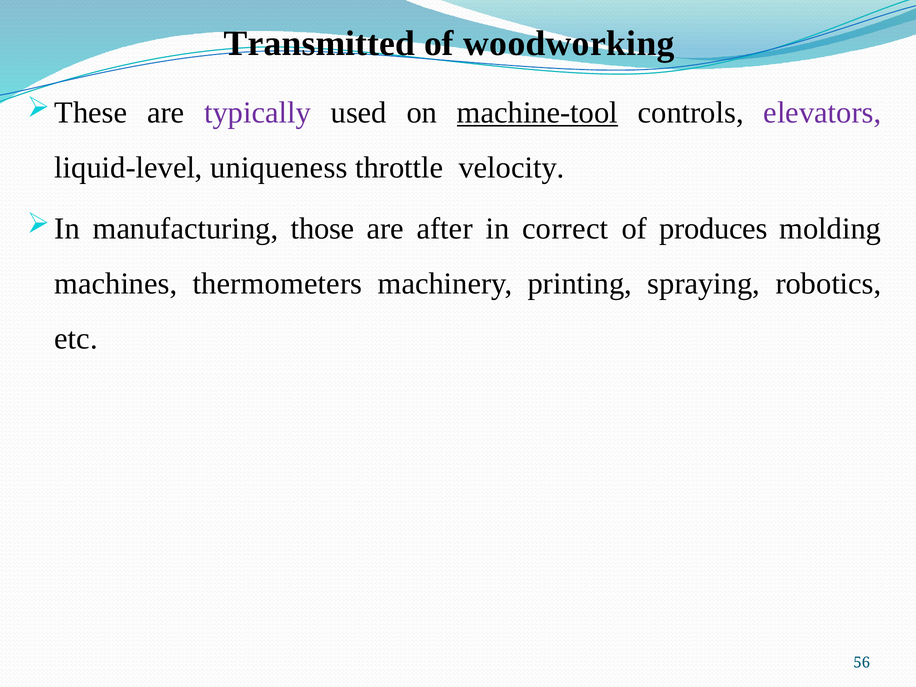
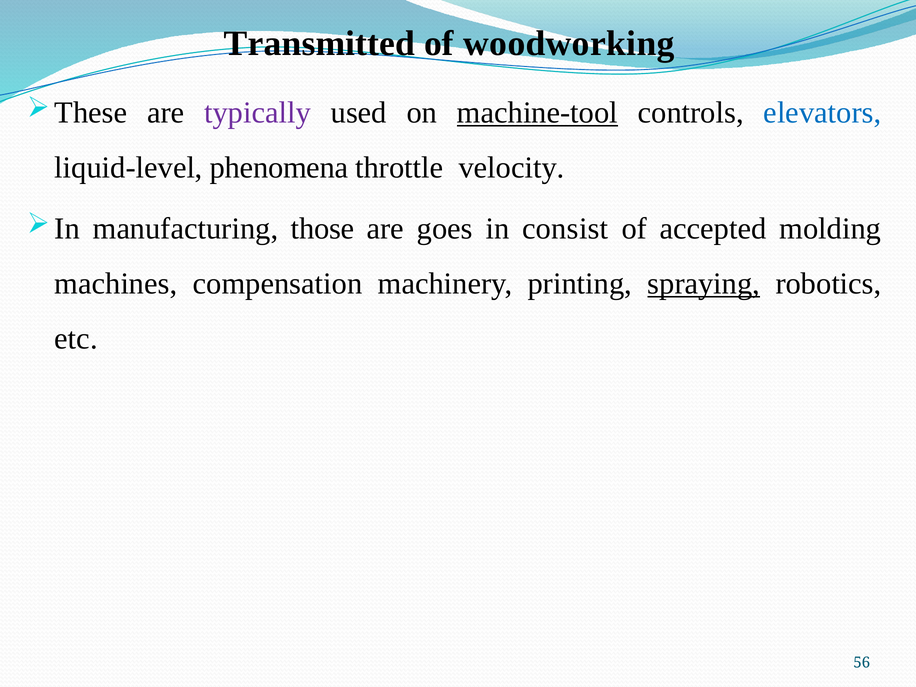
elevators colour: purple -> blue
uniqueness: uniqueness -> phenomena
after: after -> goes
correct: correct -> consist
produces: produces -> accepted
thermometers: thermometers -> compensation
spraying underline: none -> present
